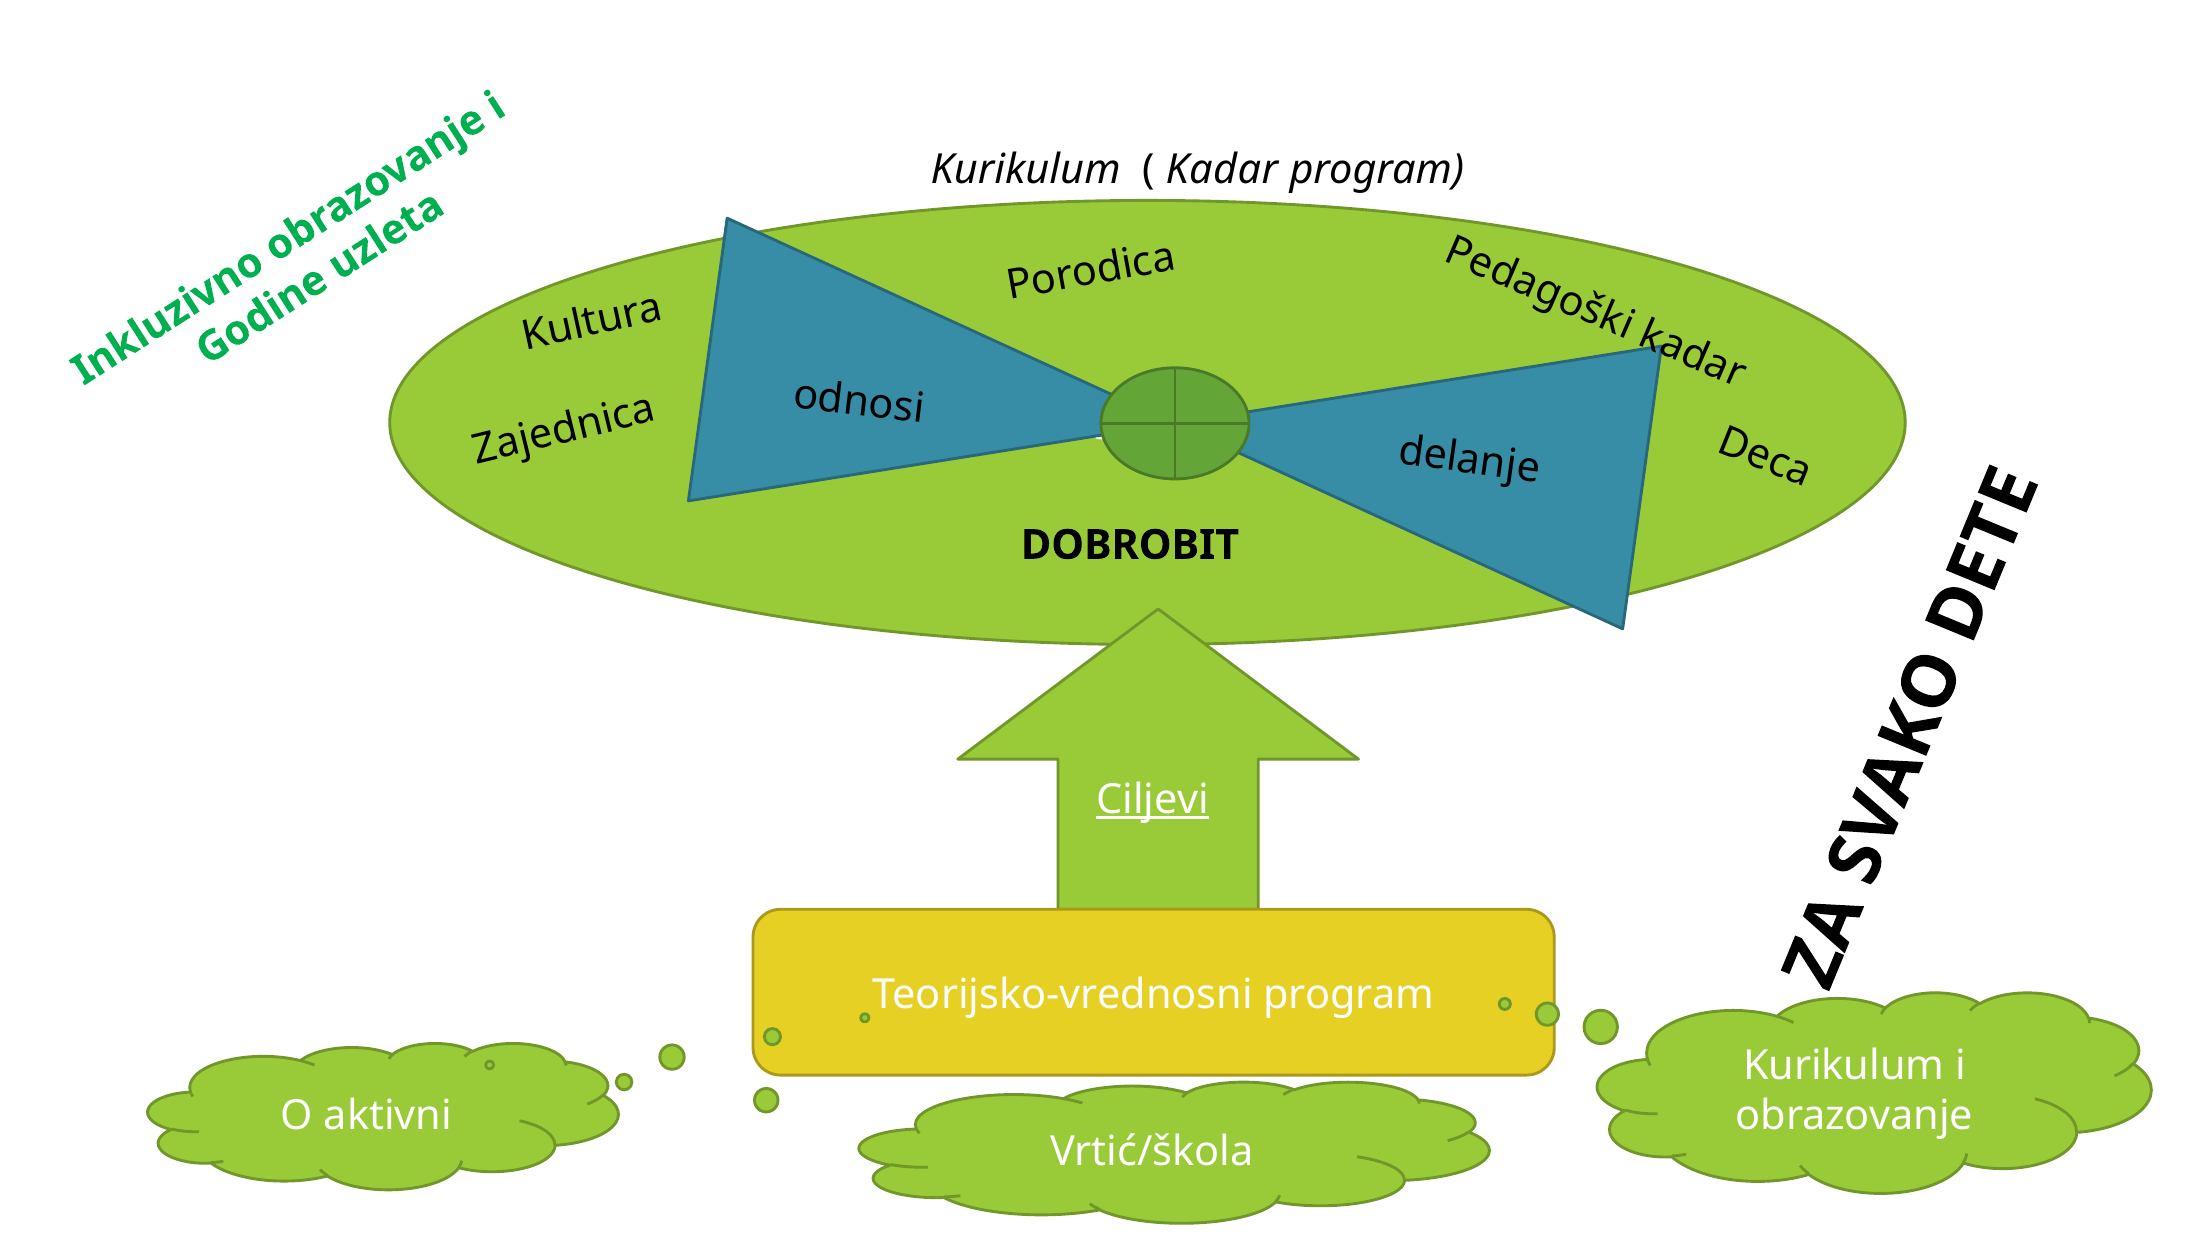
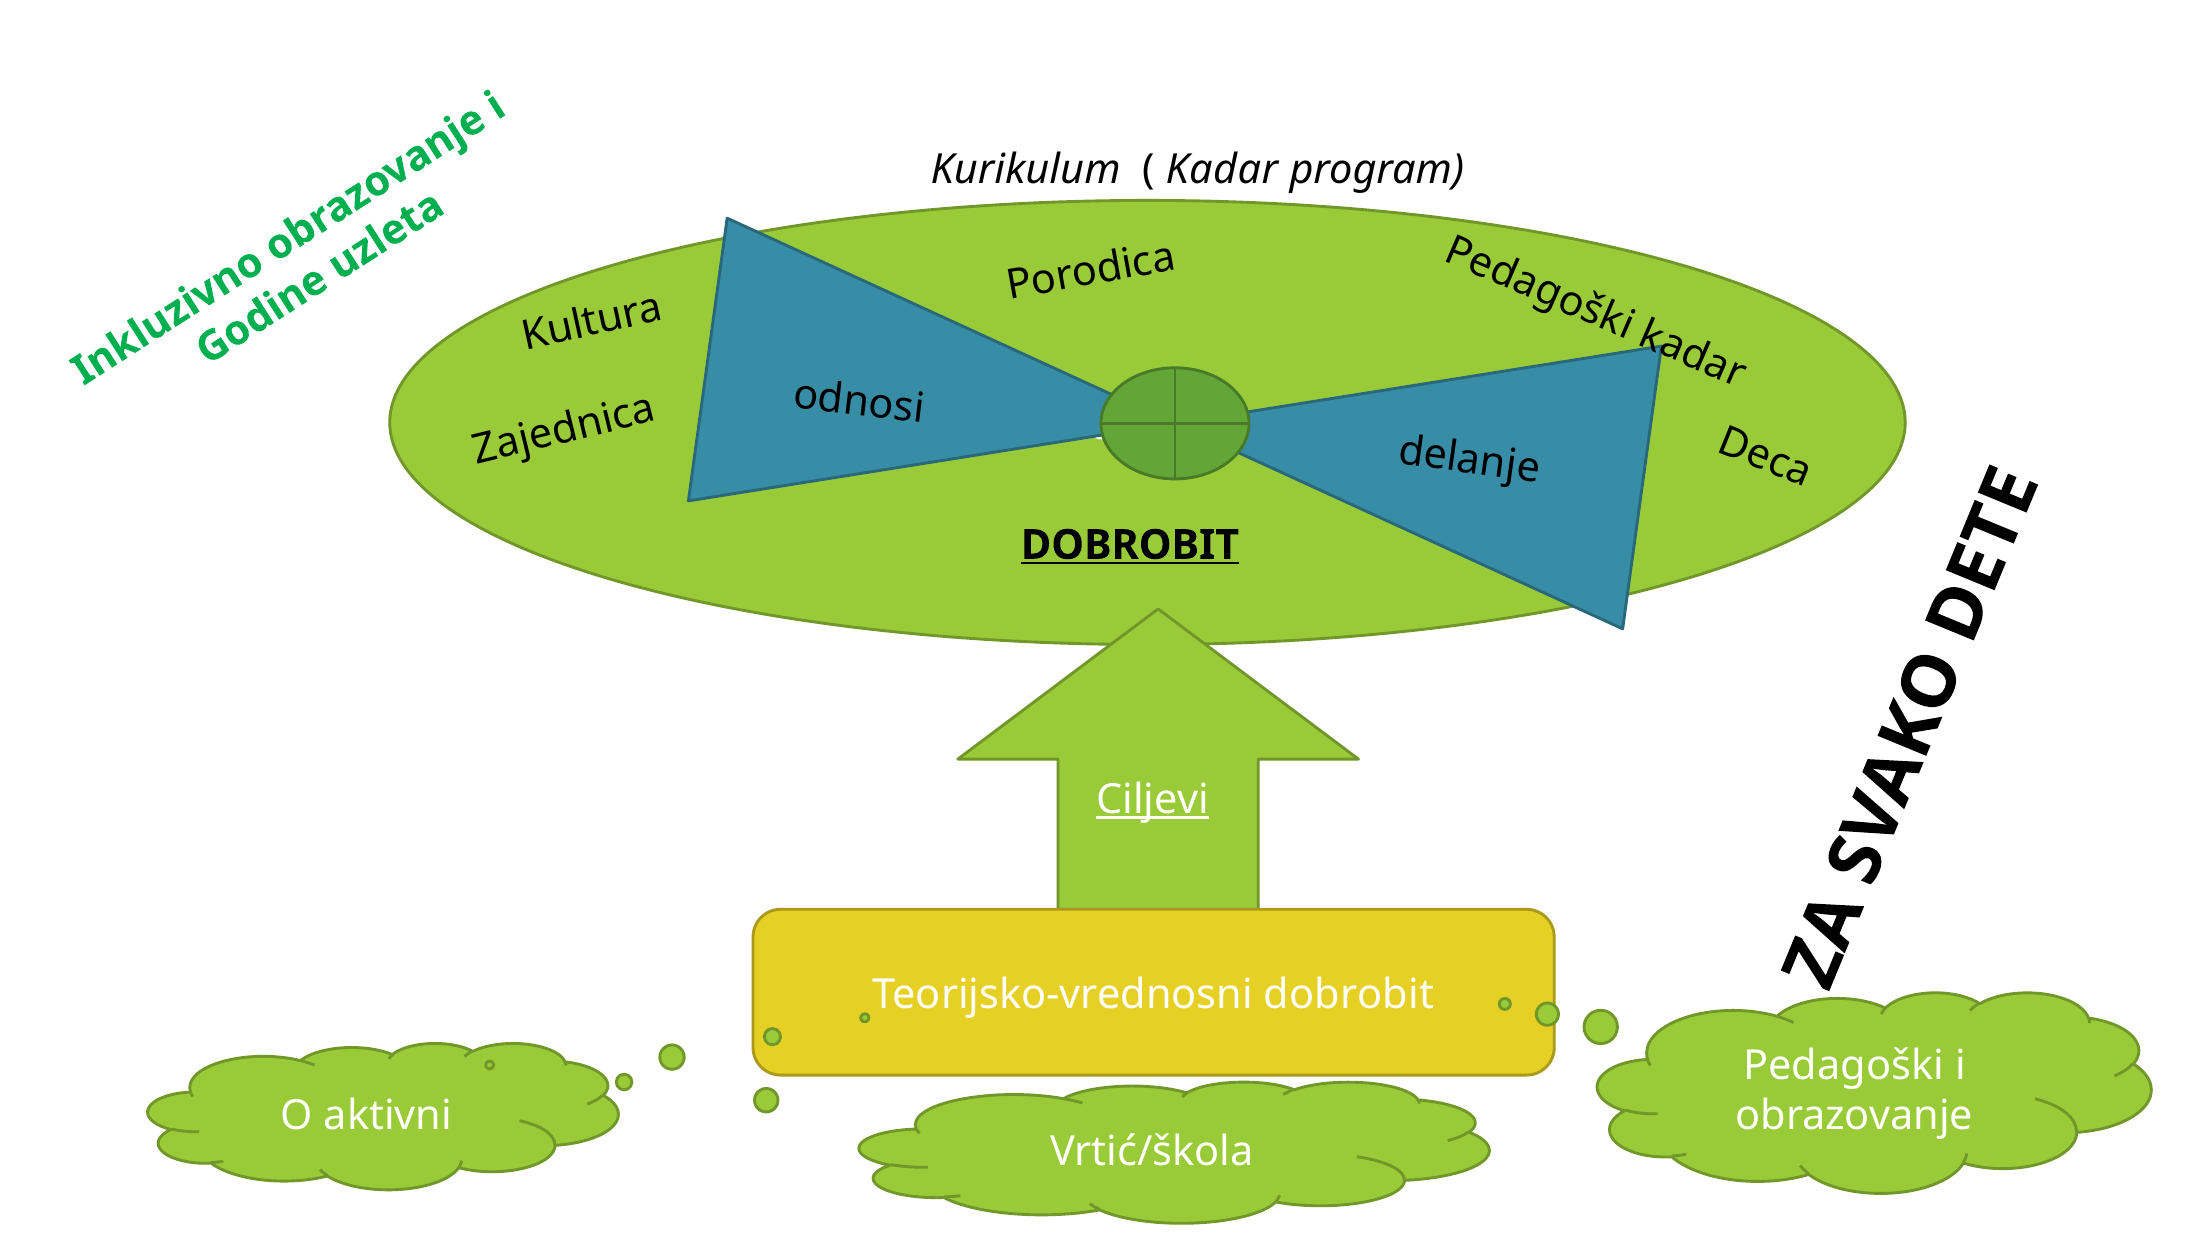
DOBROBIT at (1130, 545) underline: none -> present
Teorijsko-vrednosni program: program -> dobrobit
Kurikulum at (1844, 1066): Kurikulum -> Pedagoški
